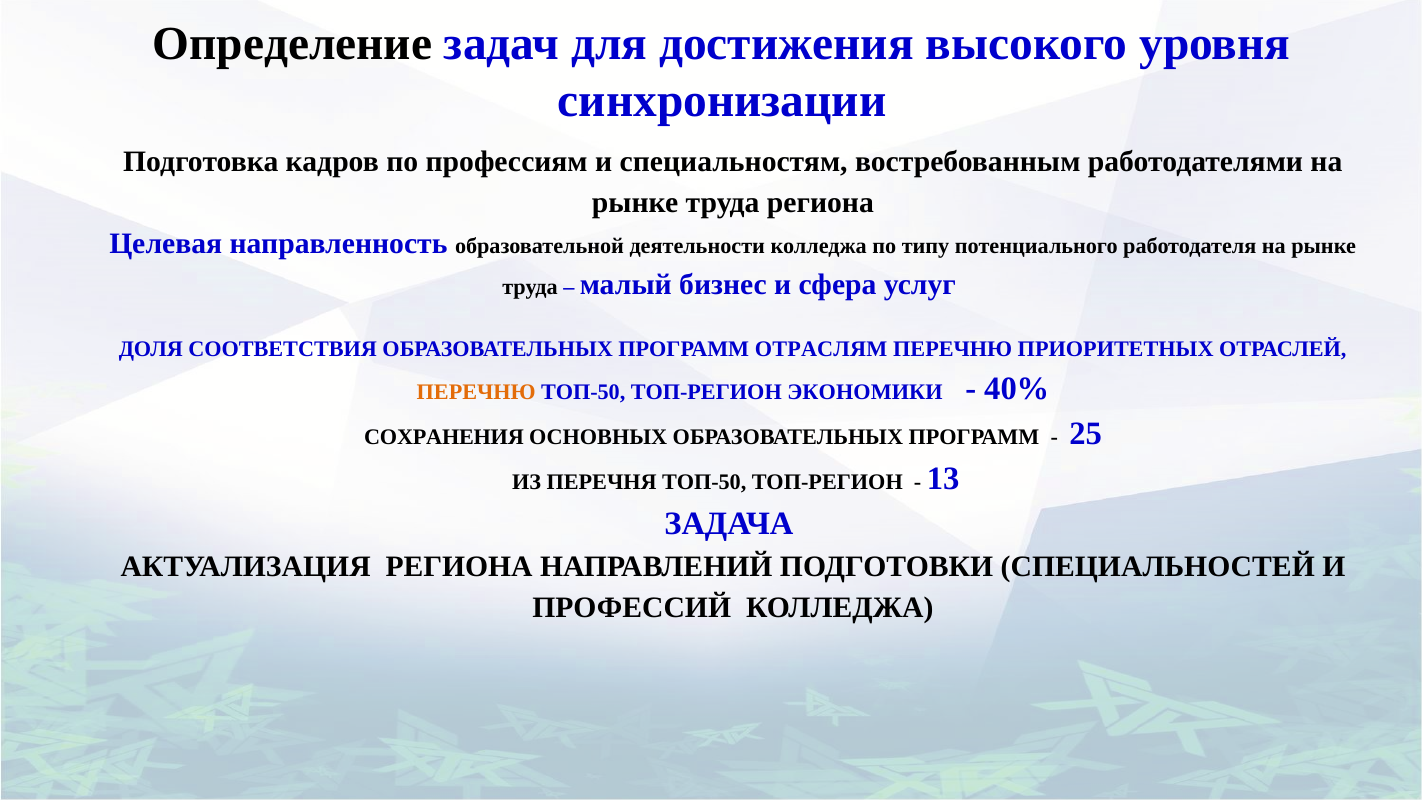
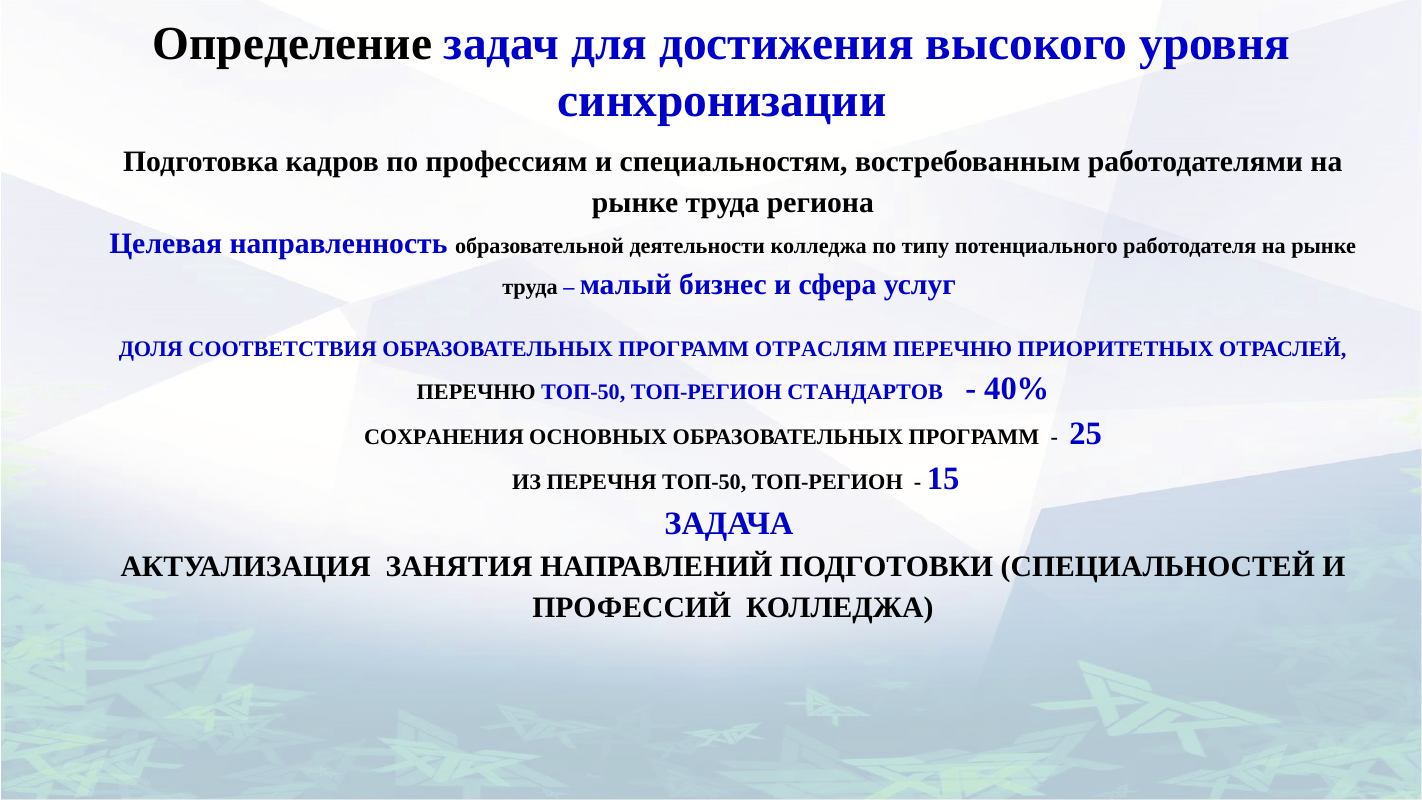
ПЕРЕЧНЮ at (476, 392) colour: orange -> black
ЭКОНОМИКИ: ЭКОНОМИКИ -> СТАНДАРТОВ
13: 13 -> 15
АКТУАЛИЗАЦИЯ РЕГИОНА: РЕГИОНА -> ЗАНЯТИЯ
